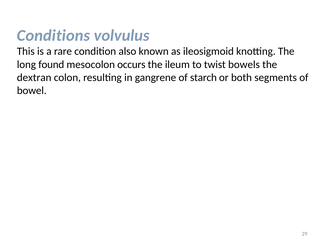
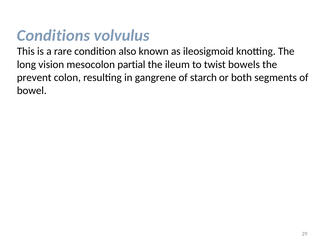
found: found -> vision
occurs: occurs -> partial
dextran: dextran -> prevent
